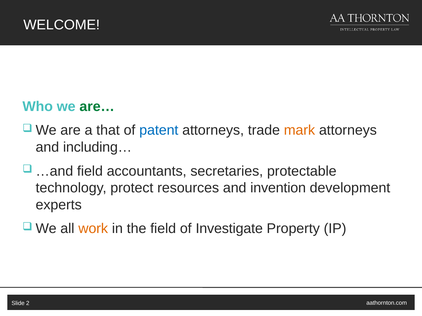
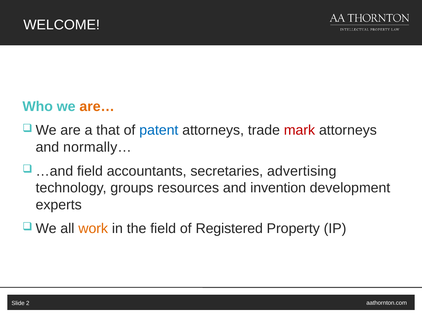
are… colour: green -> orange
mark colour: orange -> red
including…: including… -> normally…
protectable: protectable -> advertising
protect: protect -> groups
Investigate: Investigate -> Registered
